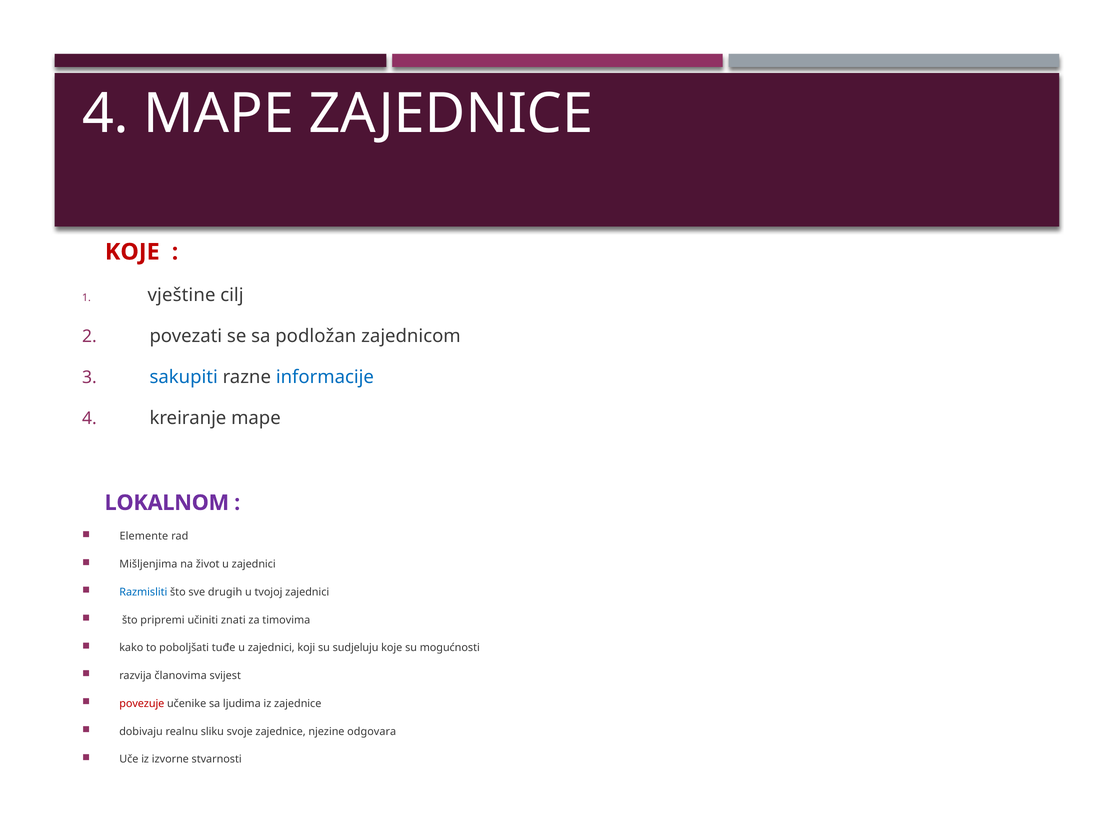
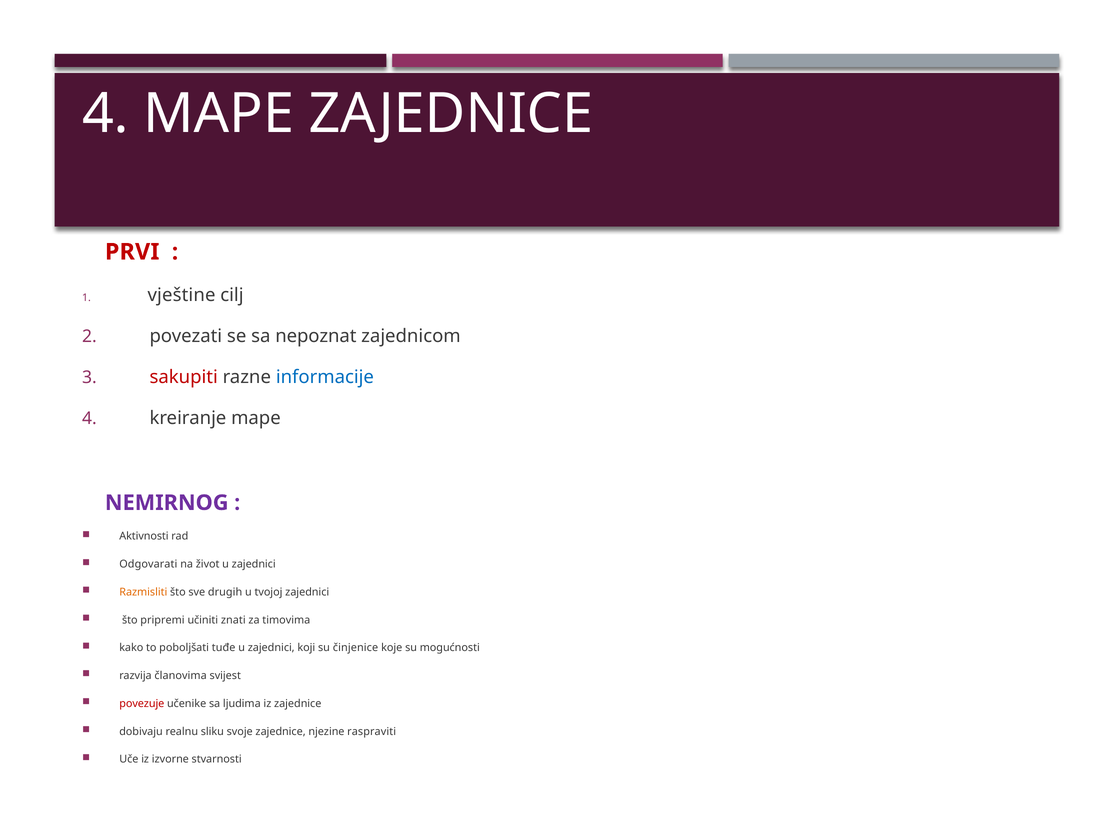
KOJE at (132, 252): KOJE -> PRVI
podložan: podložan -> nepoznat
sakupiti colour: blue -> red
LOKALNOM: LOKALNOM -> NEMIRNOG
Elemente: Elemente -> Aktivnosti
Mišljenjima: Mišljenjima -> Odgovarati
Razmisliti colour: blue -> orange
sudjeluju: sudjeluju -> činjenice
odgovara: odgovara -> raspraviti
